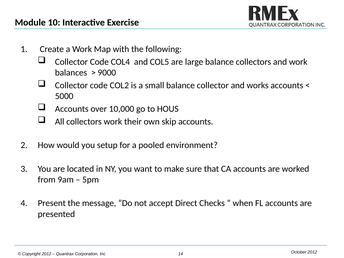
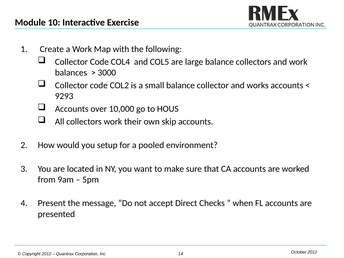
9000: 9000 -> 3000
5000: 5000 -> 9293
